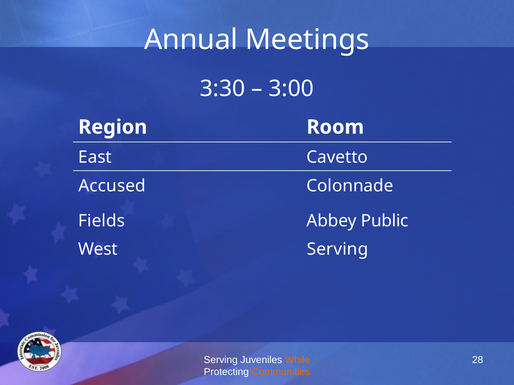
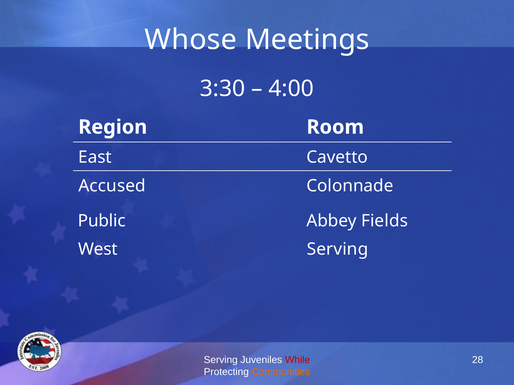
Annual: Annual -> Whose
3:00: 3:00 -> 4:00
Fields: Fields -> Public
Public: Public -> Fields
While colour: orange -> red
